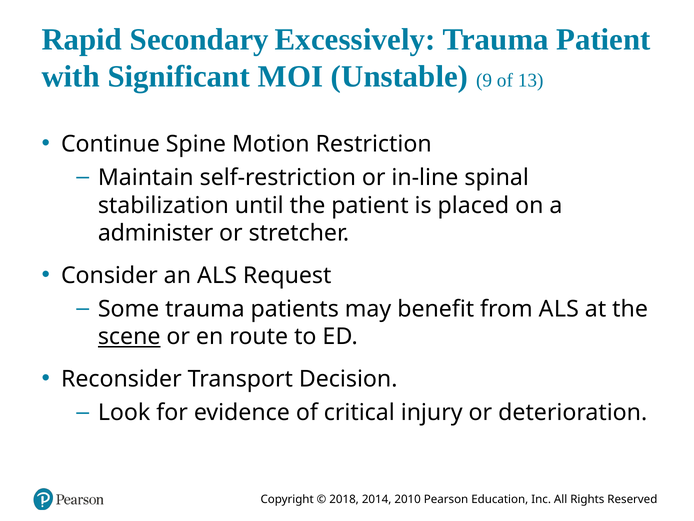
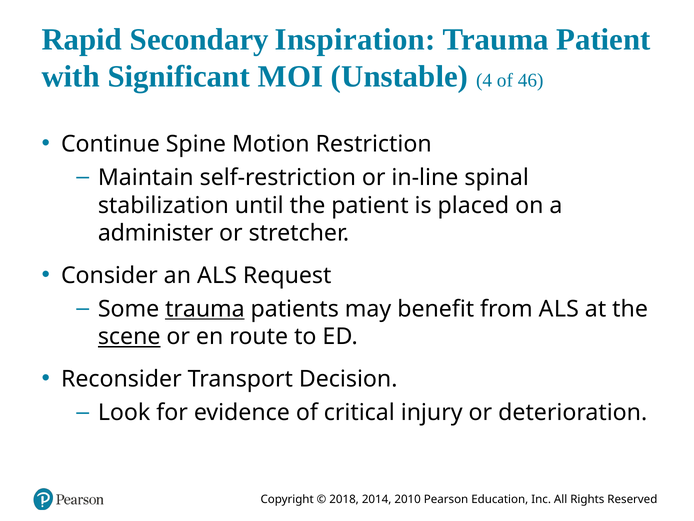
Excessively: Excessively -> Inspiration
9: 9 -> 4
13: 13 -> 46
trauma at (205, 309) underline: none -> present
